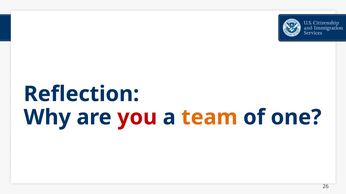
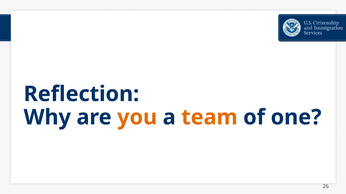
you colour: red -> orange
